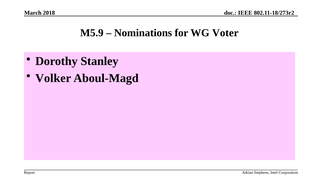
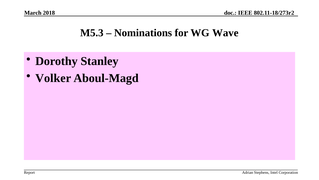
M5.9: M5.9 -> M5.3
Voter: Voter -> Wave
